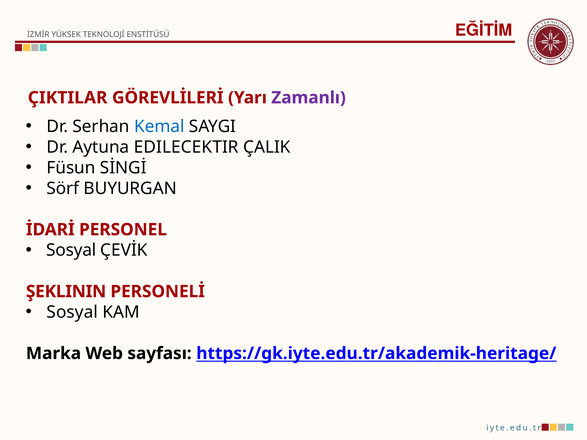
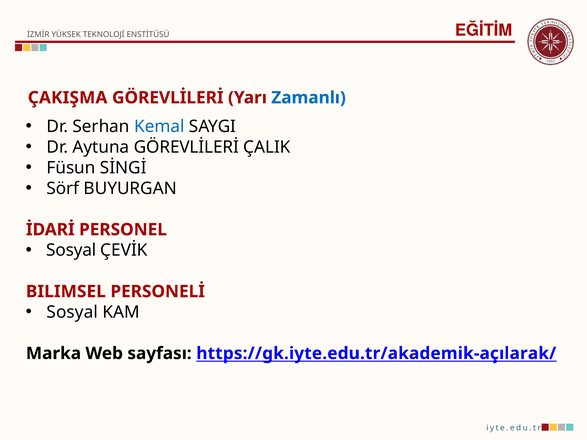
ÇIKTILAR: ÇIKTILAR -> ÇAKIŞMA
Zamanlı colour: purple -> blue
Aytuna EDILECEKTIR: EDILECEKTIR -> GÖREVLİLERİ
ŞEKLININ: ŞEKLININ -> BILIMSEL
https://gk.iyte.edu.tr/akademik-heritage/: https://gk.iyte.edu.tr/akademik-heritage/ -> https://gk.iyte.edu.tr/akademik-açılarak/
